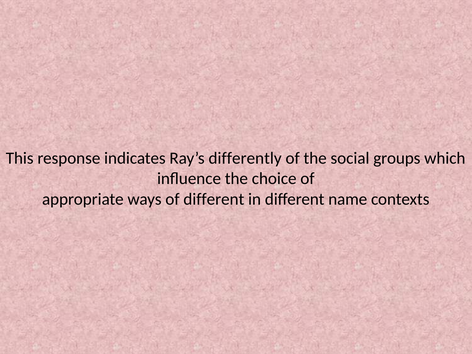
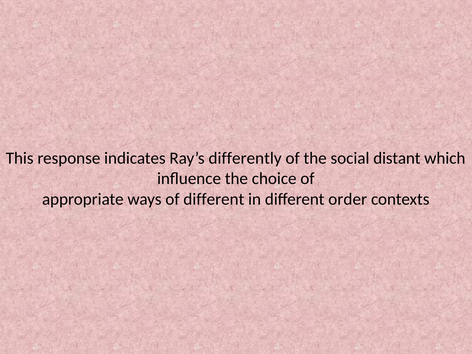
groups: groups -> distant
name: name -> order
